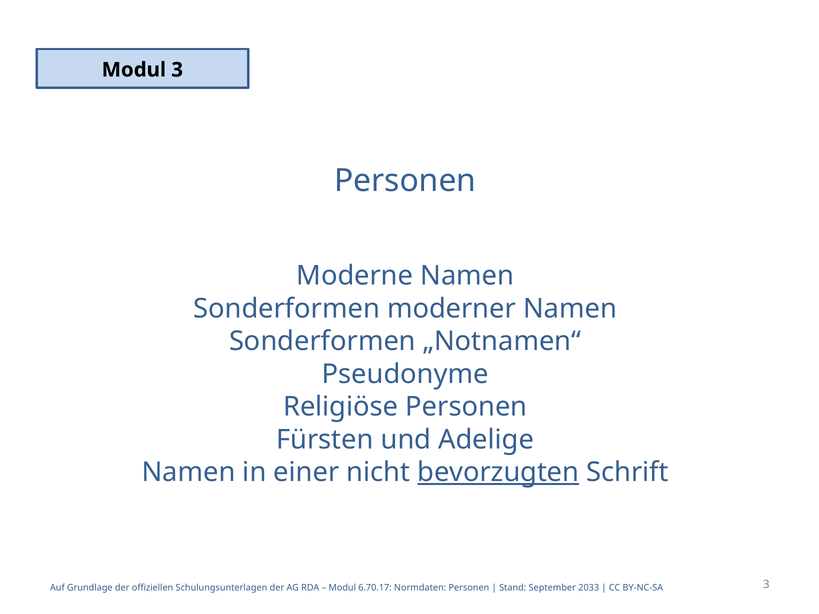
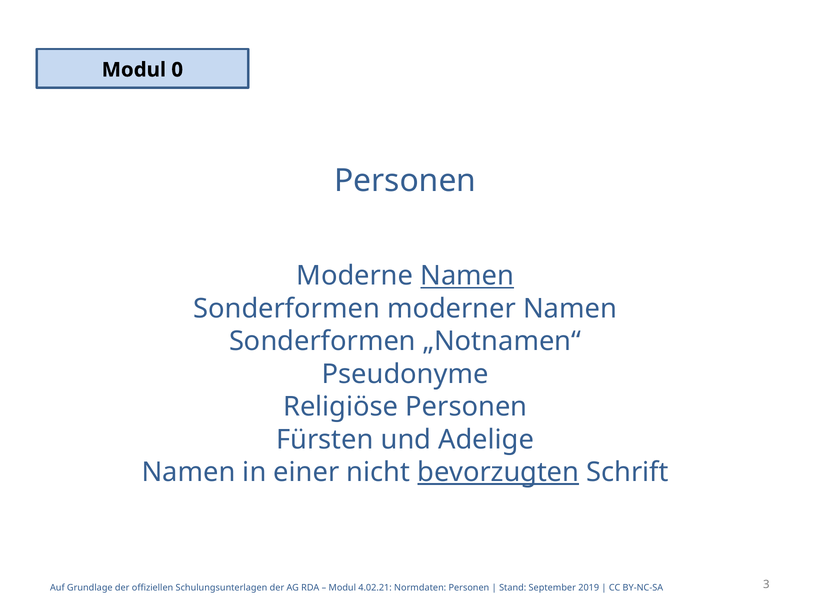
Modul 3: 3 -> 0
Namen at (467, 276) underline: none -> present
6.70.17: 6.70.17 -> 4.02.21
2033: 2033 -> 2019
